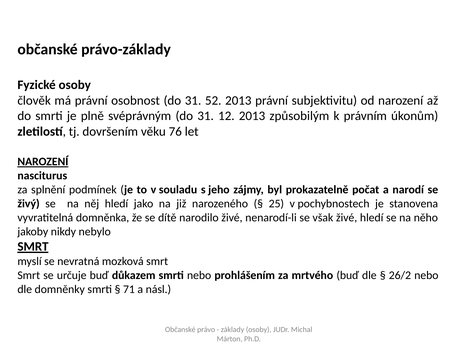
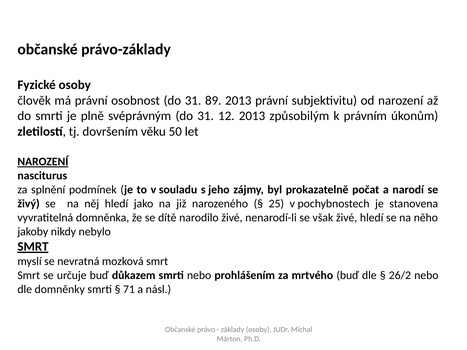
52: 52 -> 89
76: 76 -> 50
